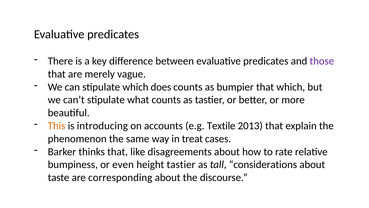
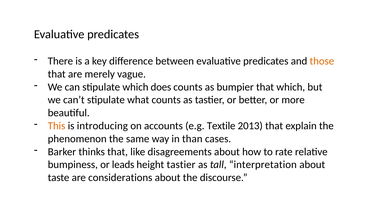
those colour: purple -> orange
treat: treat -> than
even: even -> leads
considerations: considerations -> interpretation
corresponding: corresponding -> considerations
